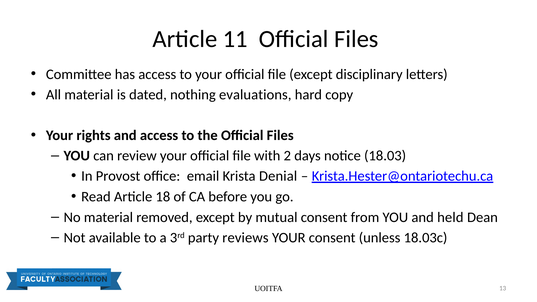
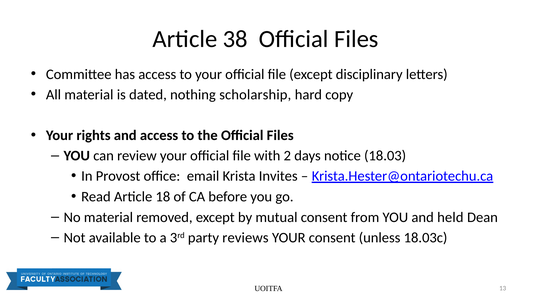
11: 11 -> 38
evaluations: evaluations -> scholarship
Denial: Denial -> Invites
